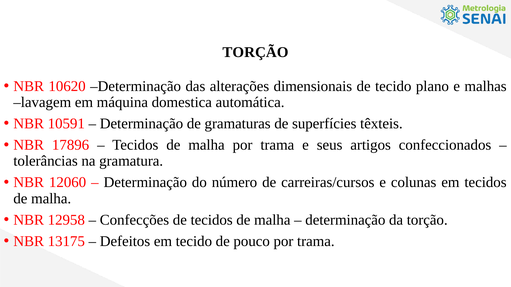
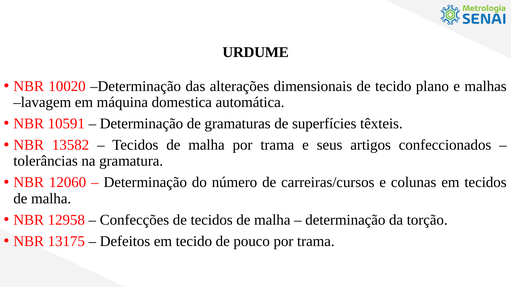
TORÇÃO at (255, 52): TORÇÃO -> URDUME
10620: 10620 -> 10020
17896: 17896 -> 13582
